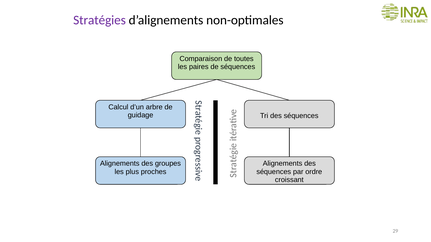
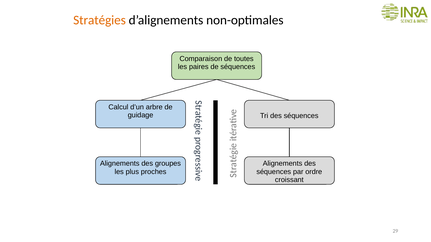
Stratégies colour: purple -> orange
